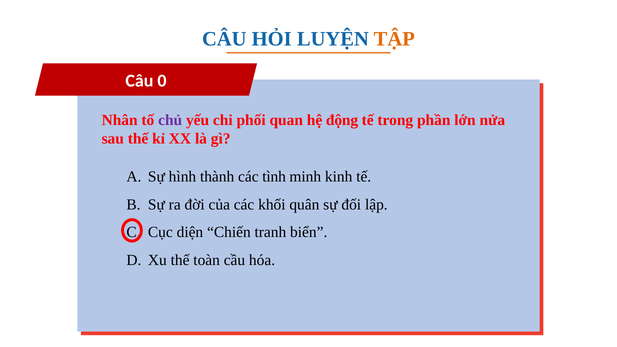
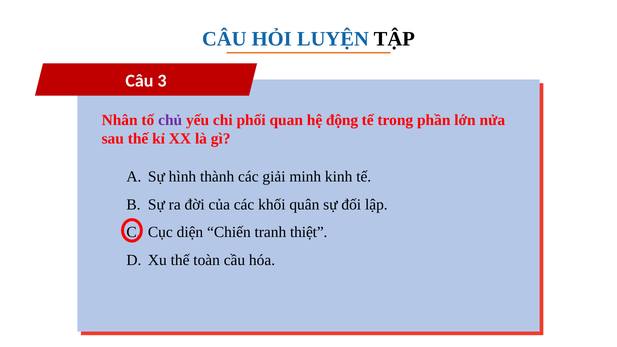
TẬP colour: orange -> black
0: 0 -> 3
tình: tình -> giải
biển: biển -> thiệt
